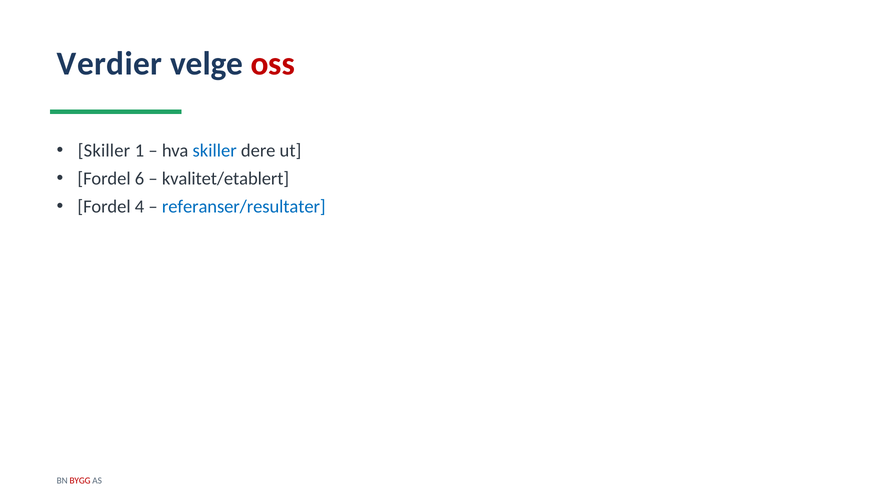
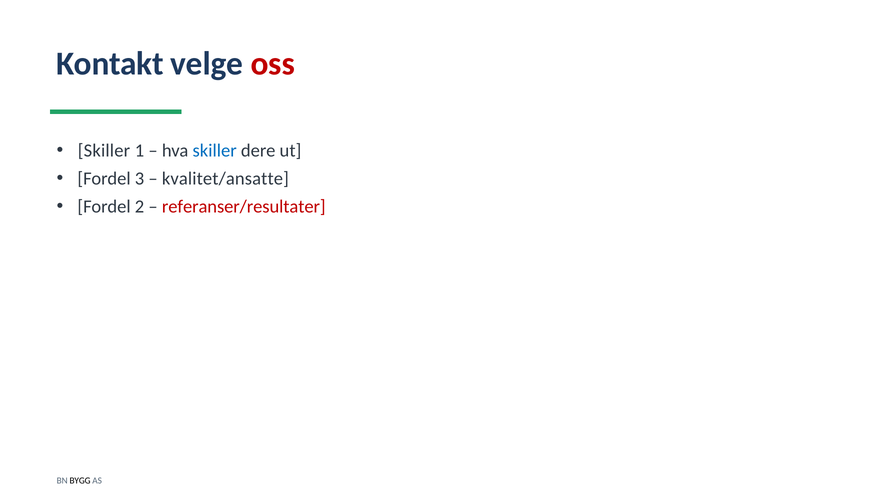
Verdier: Verdier -> Kontakt
6: 6 -> 3
kvalitet/etablert: kvalitet/etablert -> kvalitet/ansatte
4: 4 -> 2
referanser/resultater colour: blue -> red
BYGG colour: red -> black
